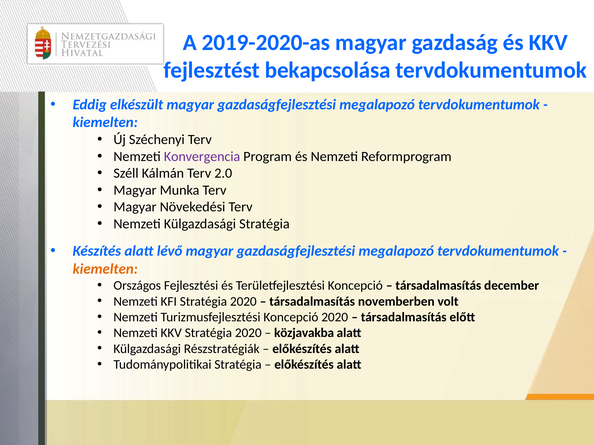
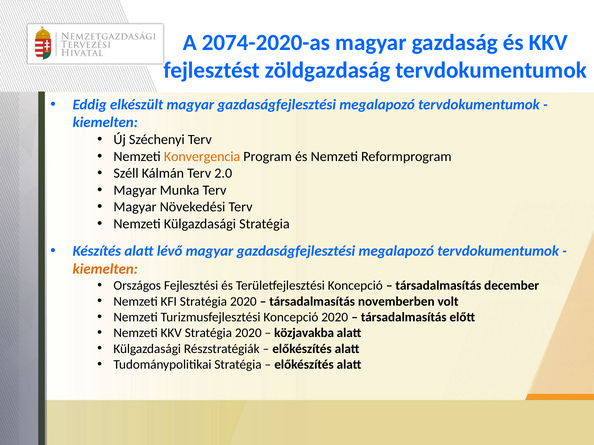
2019-2020-as: 2019-2020-as -> 2074-2020-as
bekapcsolása: bekapcsolása -> zöldgazdaság
Konvergencia colour: purple -> orange
